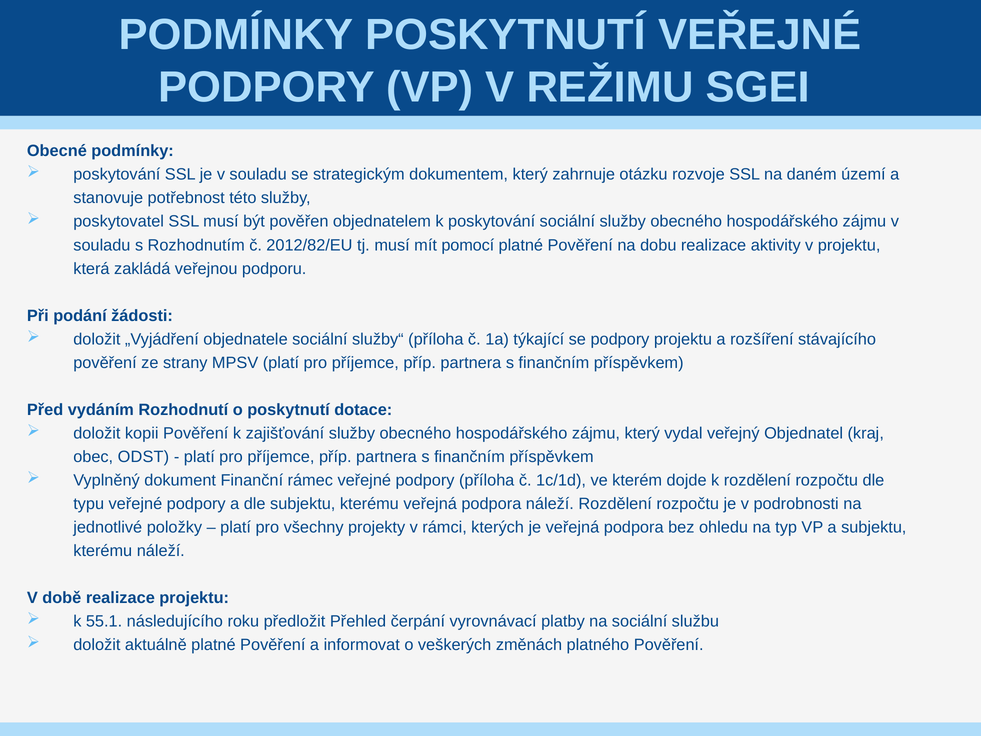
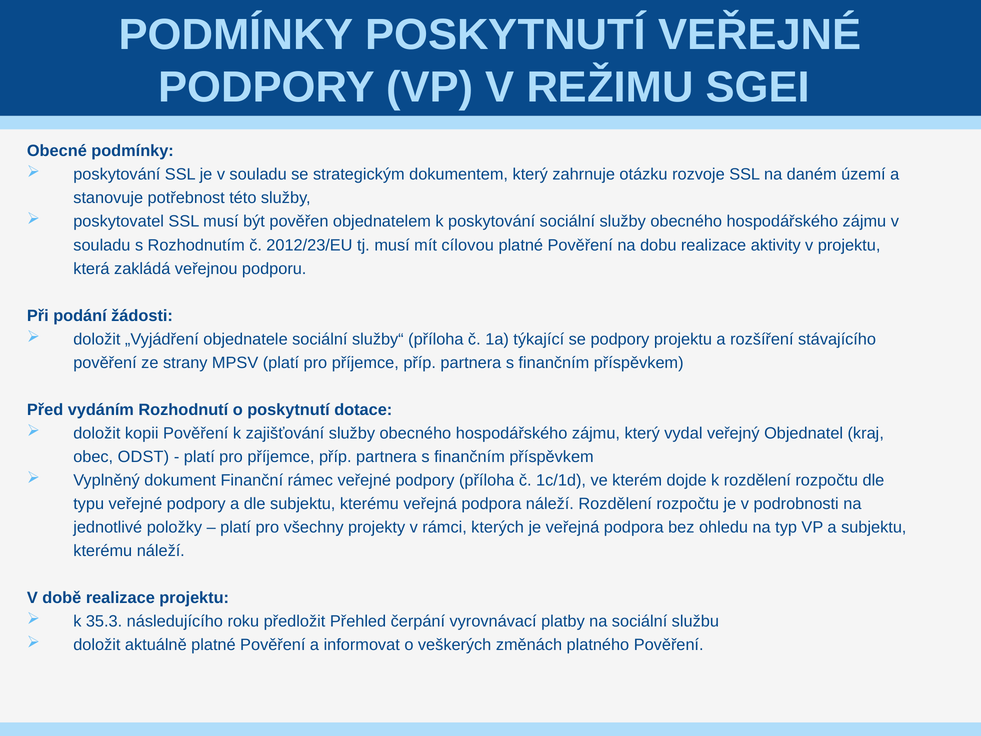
2012/82/EU: 2012/82/EU -> 2012/23/EU
pomocí: pomocí -> cílovou
55.1: 55.1 -> 35.3
